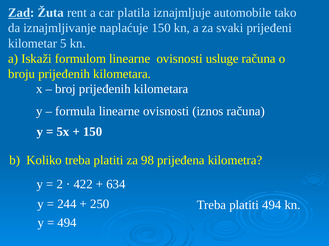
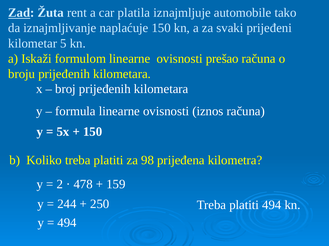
usluge: usluge -> prešao
422: 422 -> 478
634: 634 -> 159
